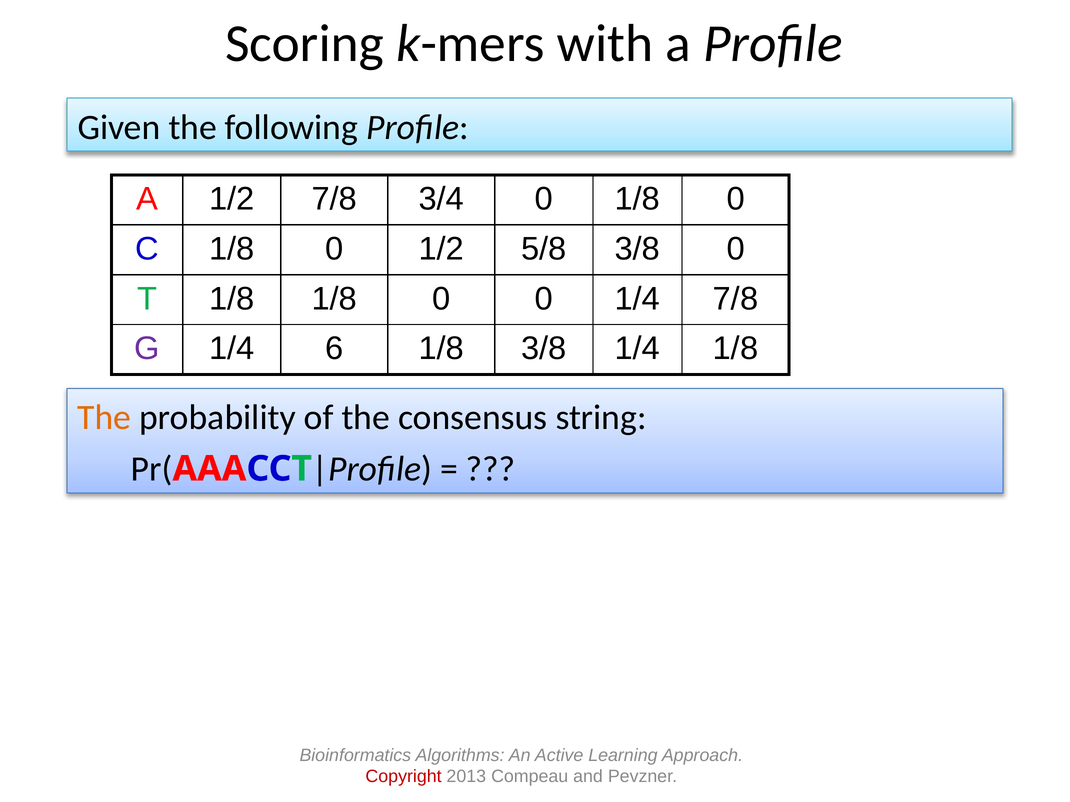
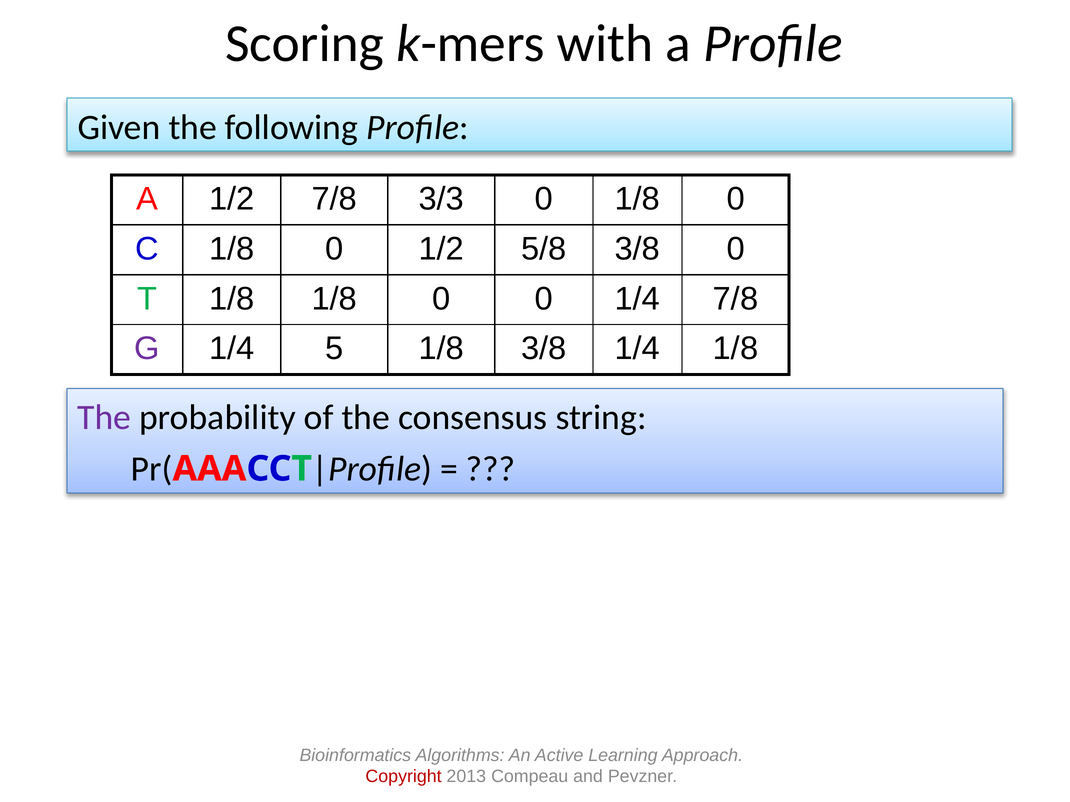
3/4: 3/4 -> 3/3
6: 6 -> 5
The at (104, 418) colour: orange -> purple
